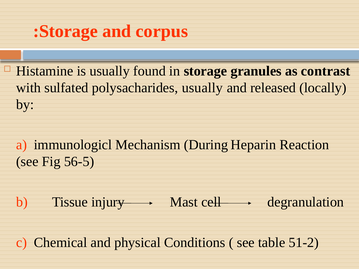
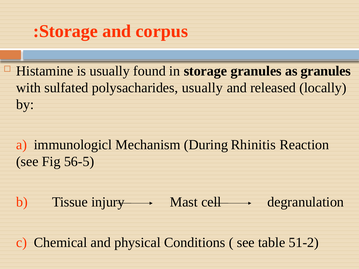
as contrast: contrast -> granules
Heparin: Heparin -> Rhinitis
